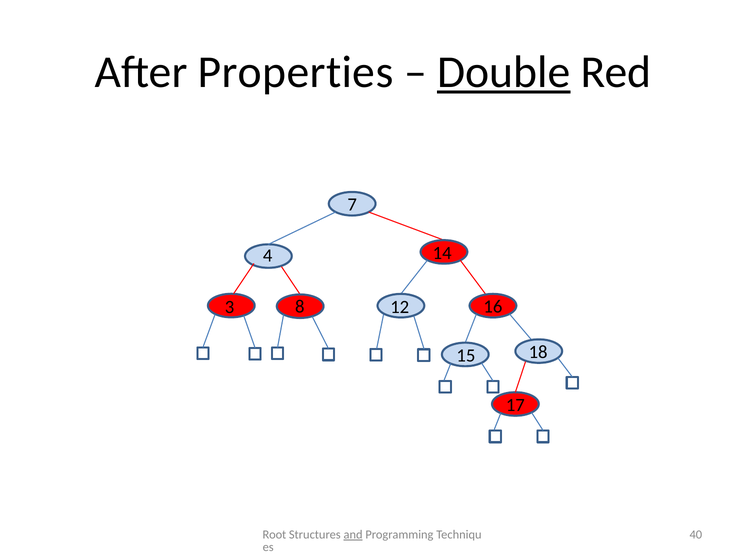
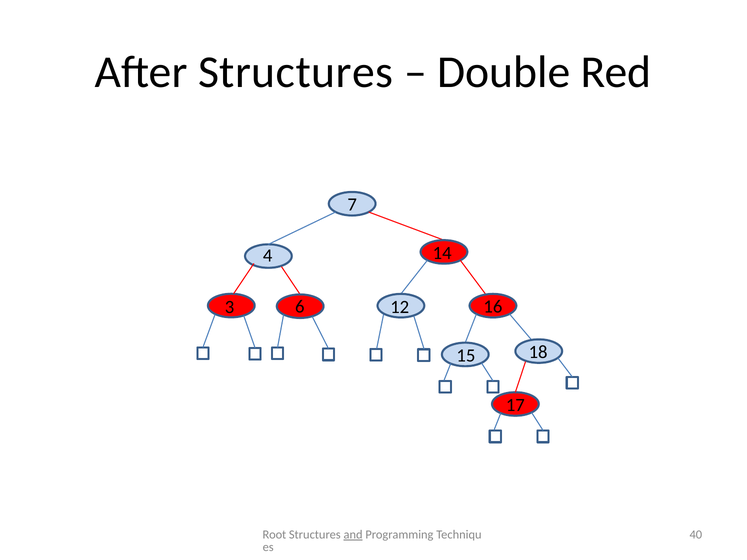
After Properties: Properties -> Structures
Double underline: present -> none
8: 8 -> 6
